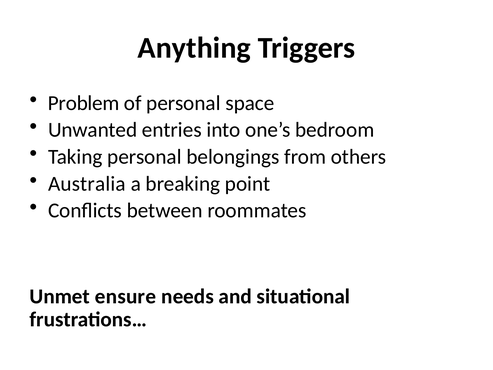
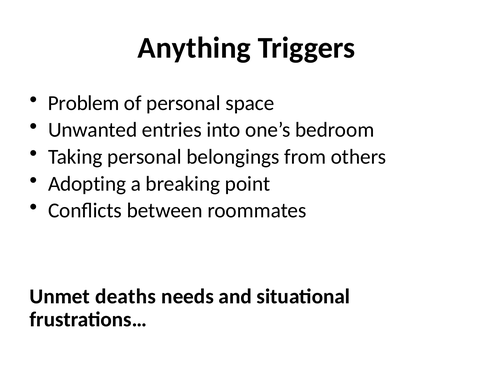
Australia: Australia -> Adopting
ensure: ensure -> deaths
